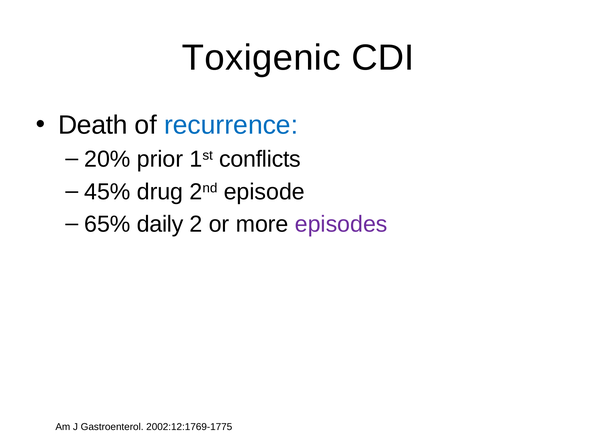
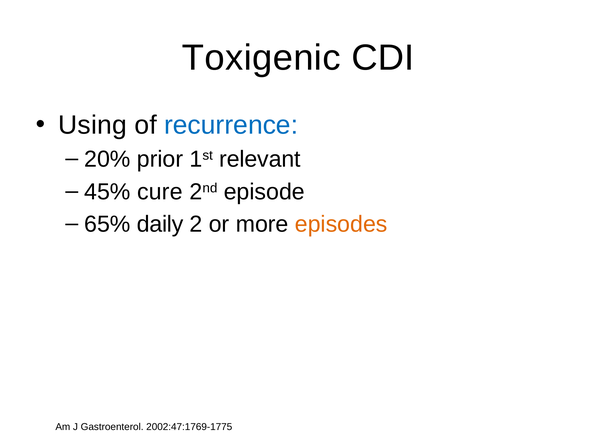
Death: Death -> Using
conflicts: conflicts -> relevant
drug: drug -> cure
episodes colour: purple -> orange
2002:12:1769-1775: 2002:12:1769-1775 -> 2002:47:1769-1775
